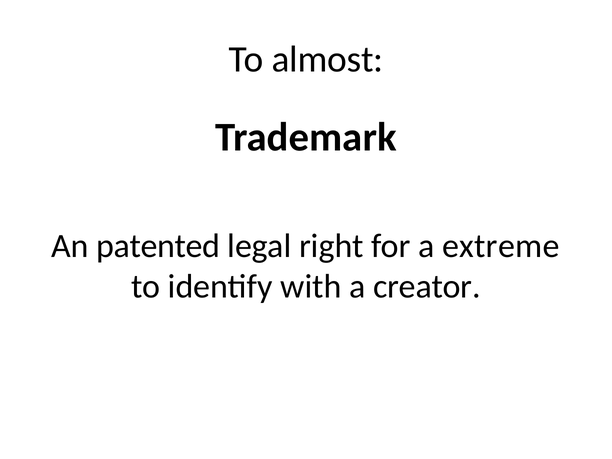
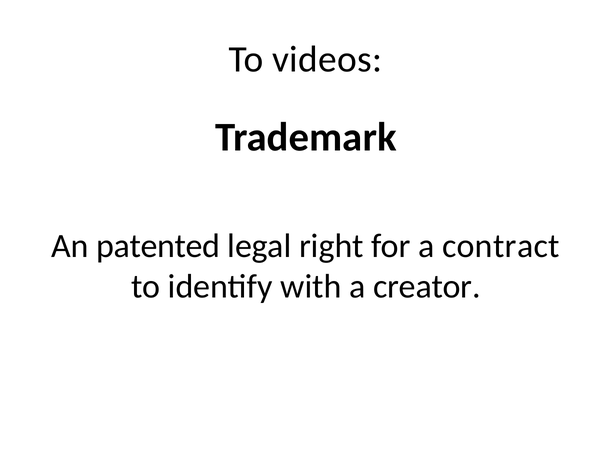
almost: almost -> videos
extreme: extreme -> contract
